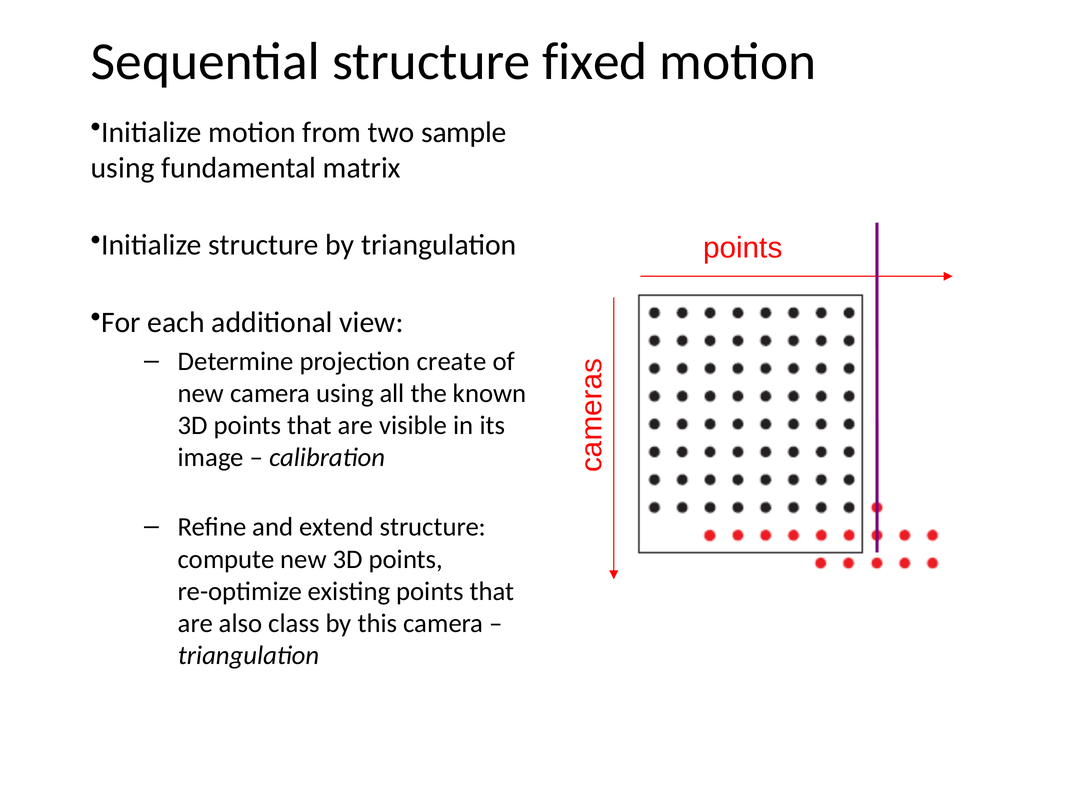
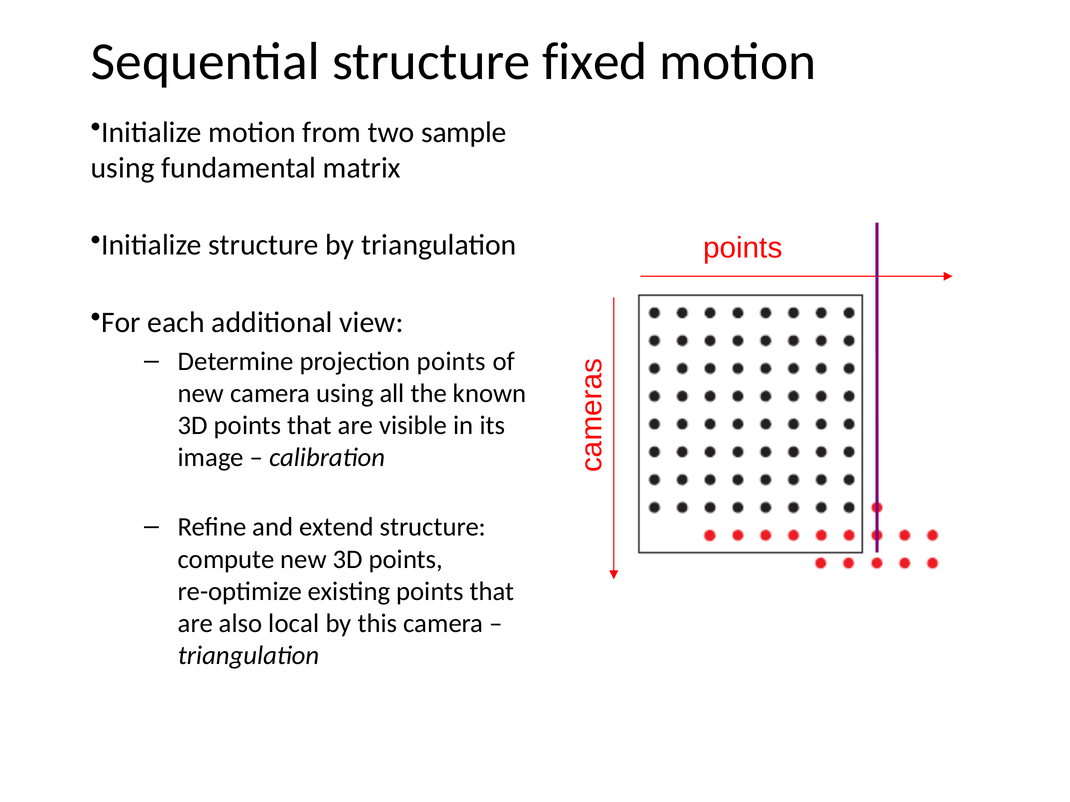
projection create: create -> points
class: class -> local
